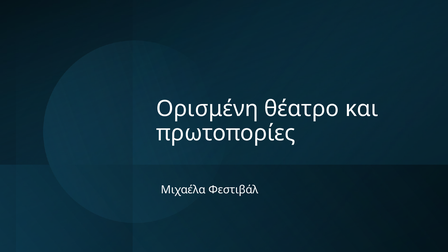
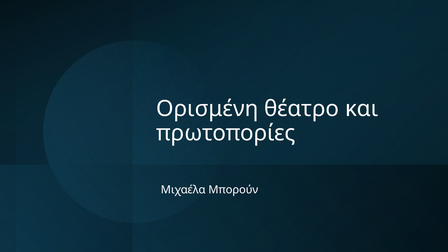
Φεστιβάλ: Φεστιβάλ -> Μπορούν
